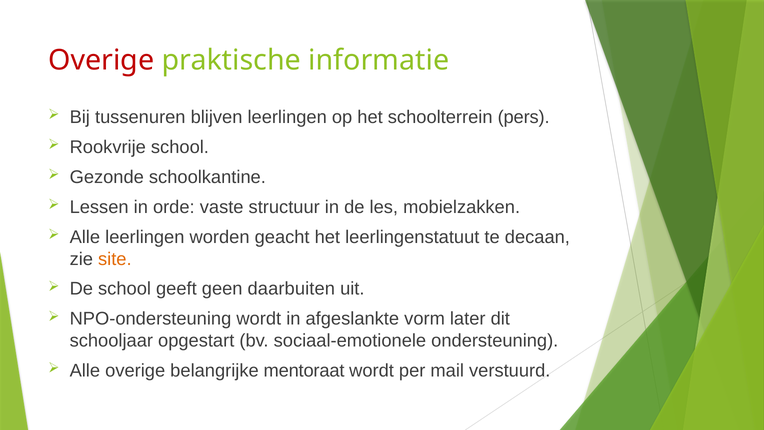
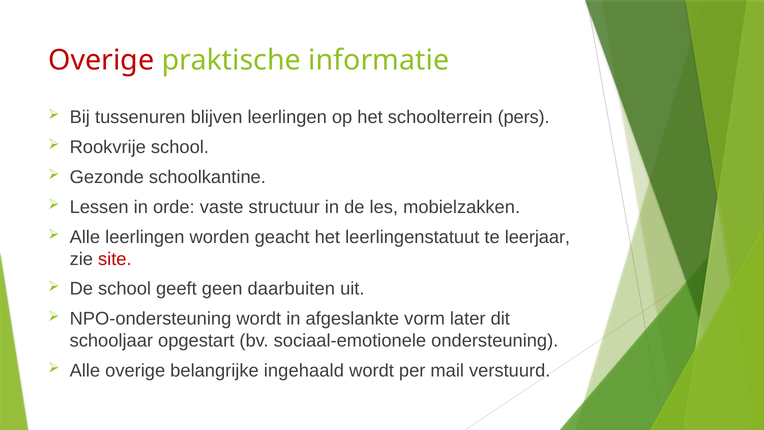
decaan: decaan -> leerjaar
site colour: orange -> red
mentoraat: mentoraat -> ingehaald
